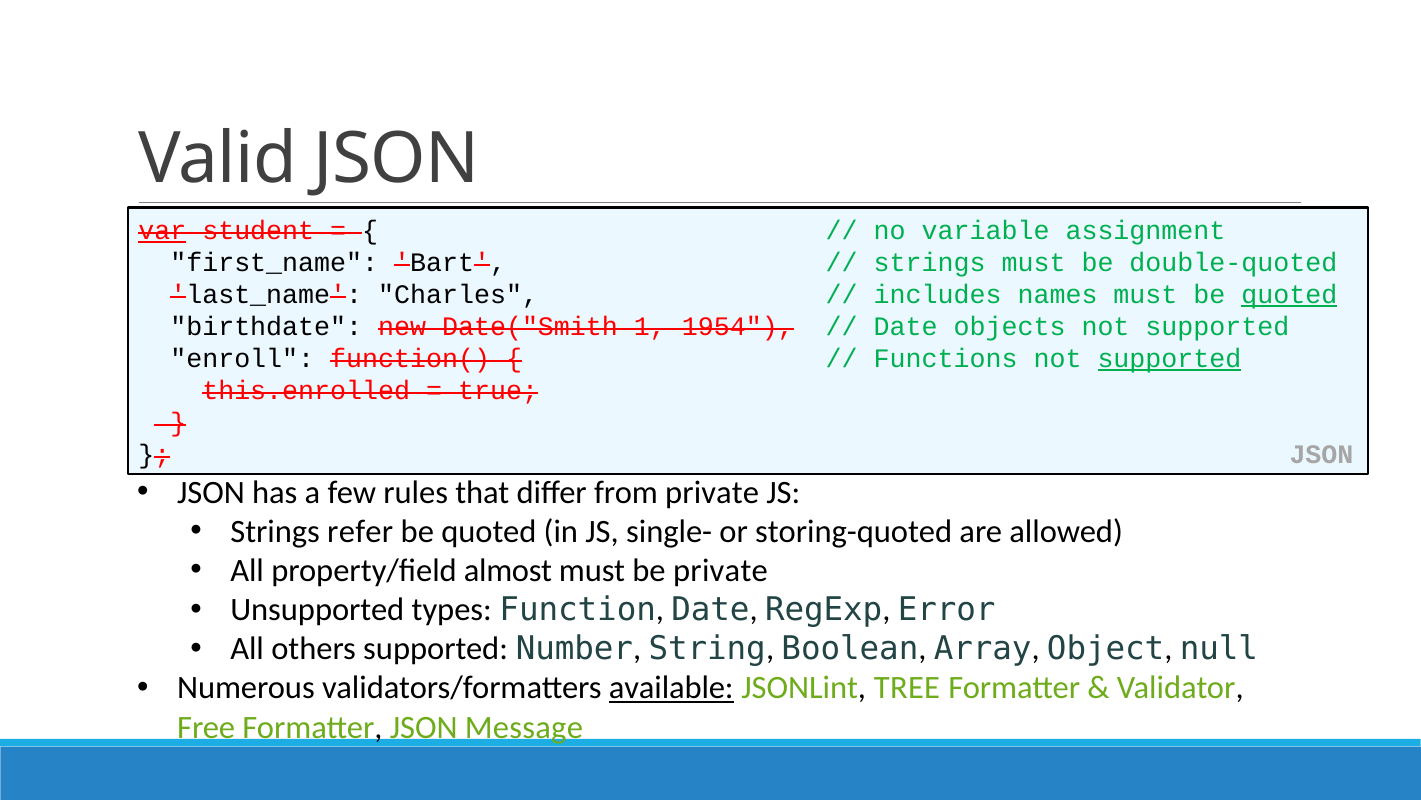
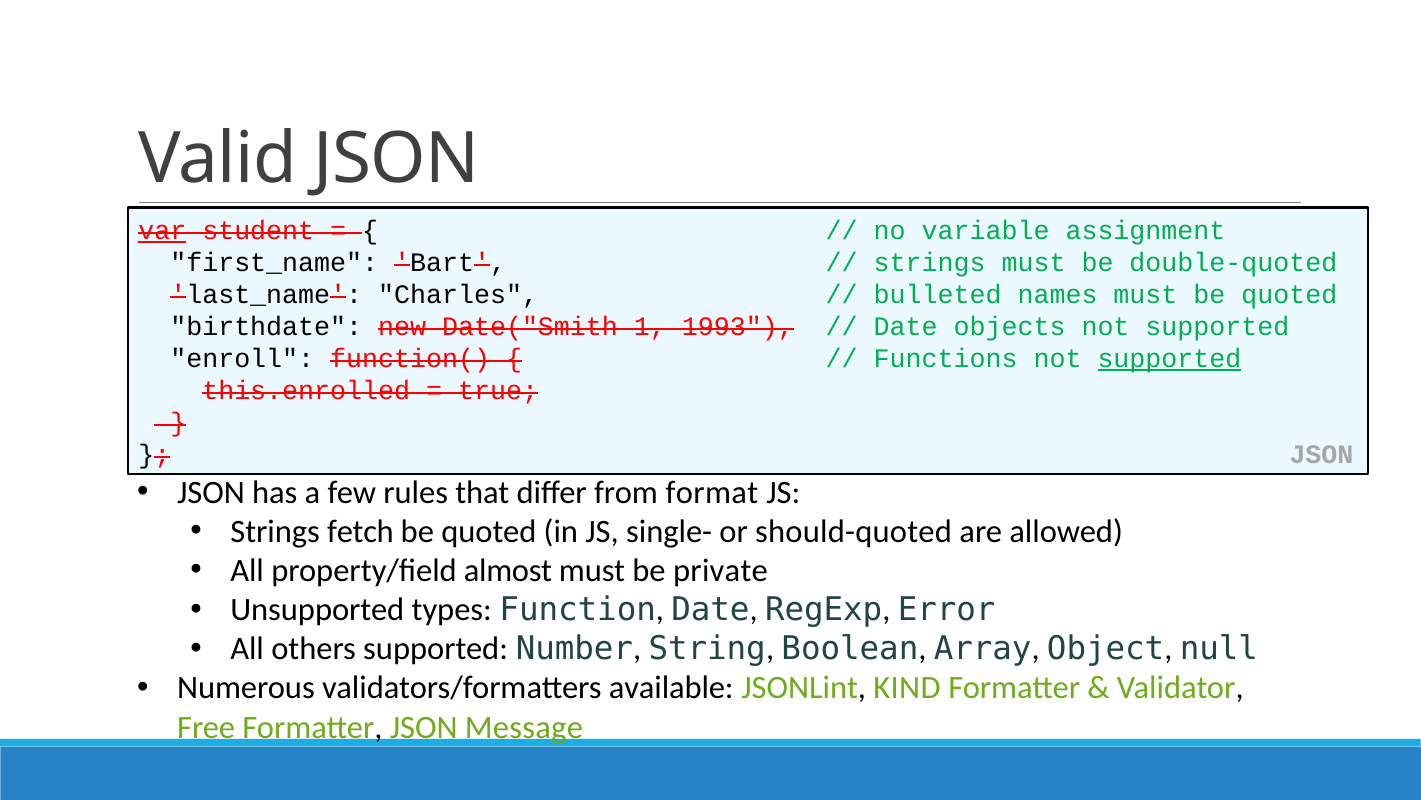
includes: includes -> bulleted
quoted at (1289, 294) underline: present -> none
1954: 1954 -> 1993
from private: private -> format
refer: refer -> fetch
storing-quoted: storing-quoted -> should-quoted
available underline: present -> none
TREE: TREE -> KIND
